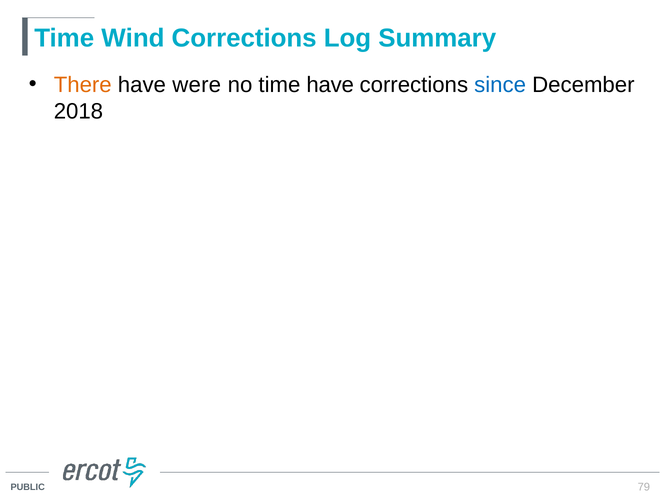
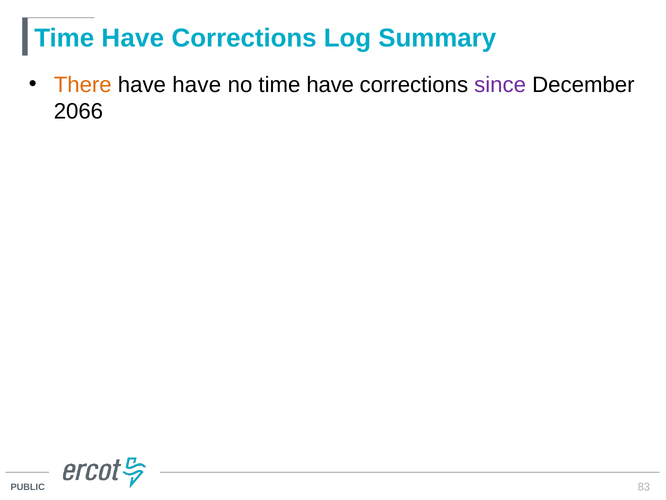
Wind at (133, 38): Wind -> Have
have were: were -> have
since colour: blue -> purple
2018: 2018 -> 2066
79: 79 -> 83
